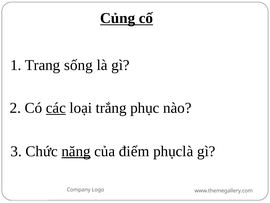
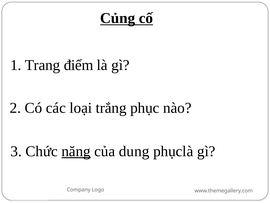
sống: sống -> điểm
các underline: present -> none
điểm: điểm -> dung
